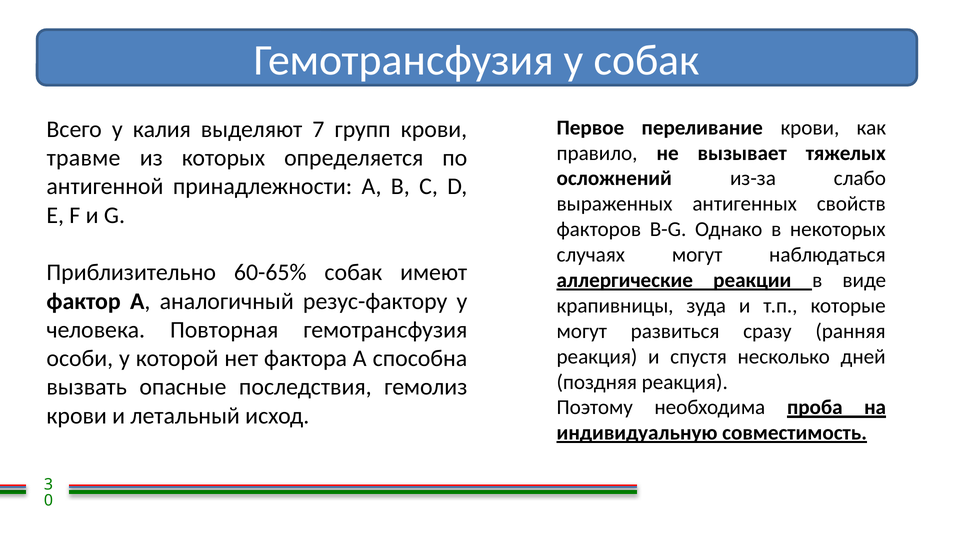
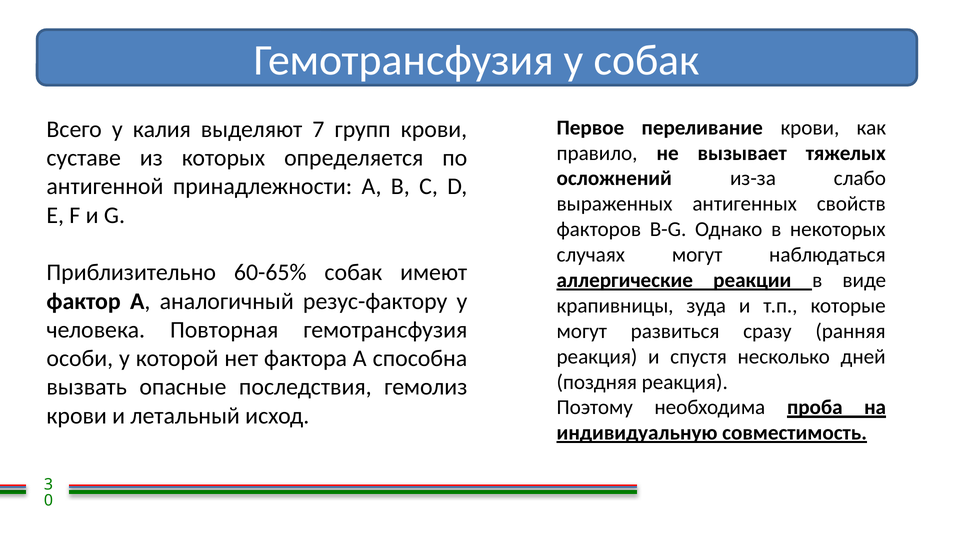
травме: травме -> суставе
